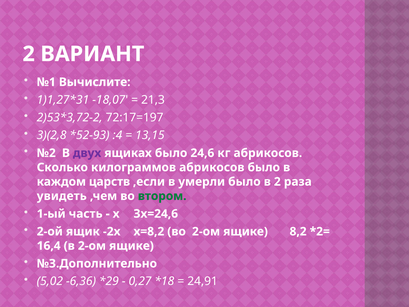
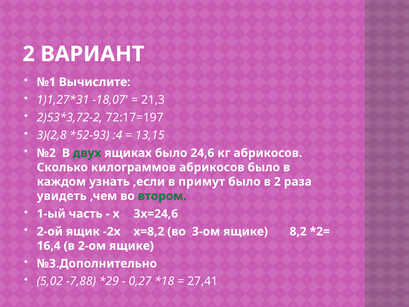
двух colour: purple -> green
царств: царств -> узнать
умерли: умерли -> примут
во 2-ом: 2-ом -> 3-ом
-6,36: -6,36 -> -7,88
24,91: 24,91 -> 27,41
